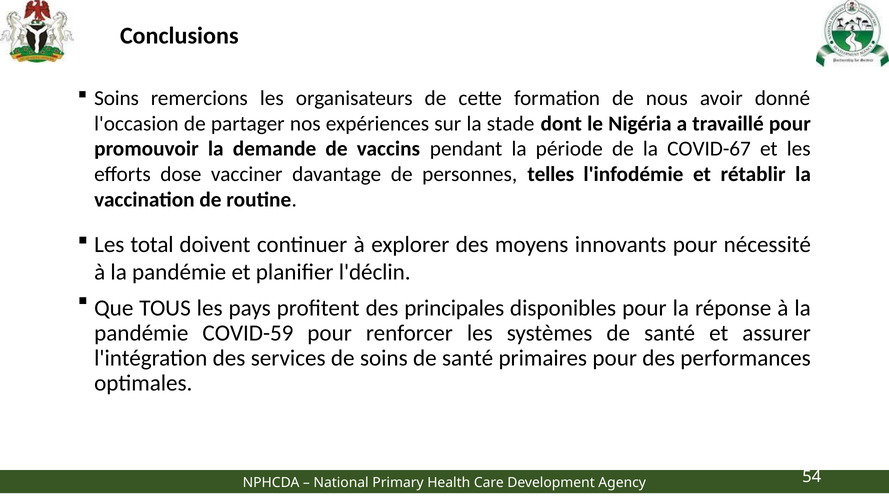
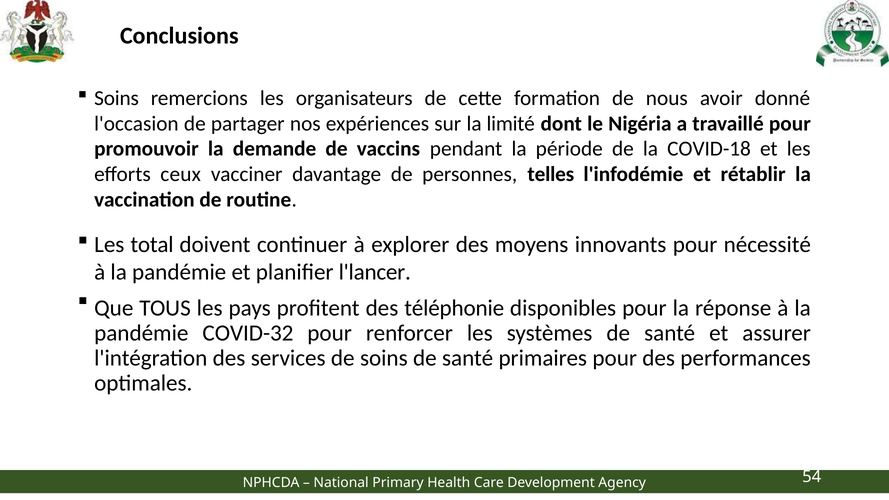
stade: stade -> limité
COVID-67: COVID-67 -> COVID-18
dose: dose -> ceux
l'déclin: l'déclin -> l'lancer
principales: principales -> téléphonie
COVID-59: COVID-59 -> COVID-32
